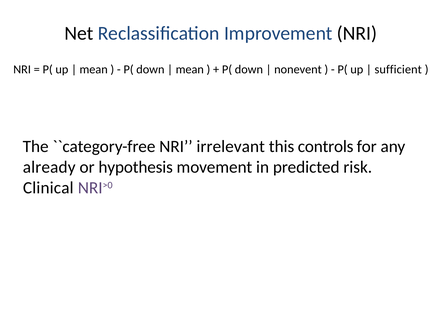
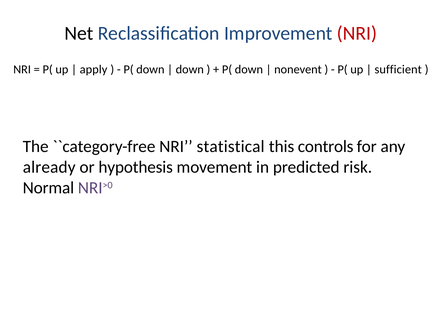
NRI at (357, 33) colour: black -> red
mean at (94, 69): mean -> apply
mean at (190, 69): mean -> down
irrelevant: irrelevant -> statistical
Clinical: Clinical -> Normal
